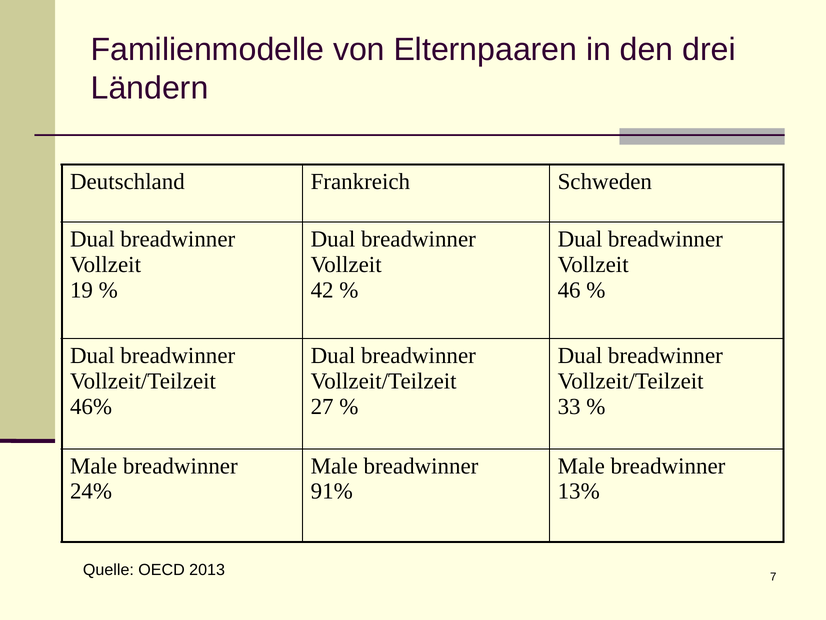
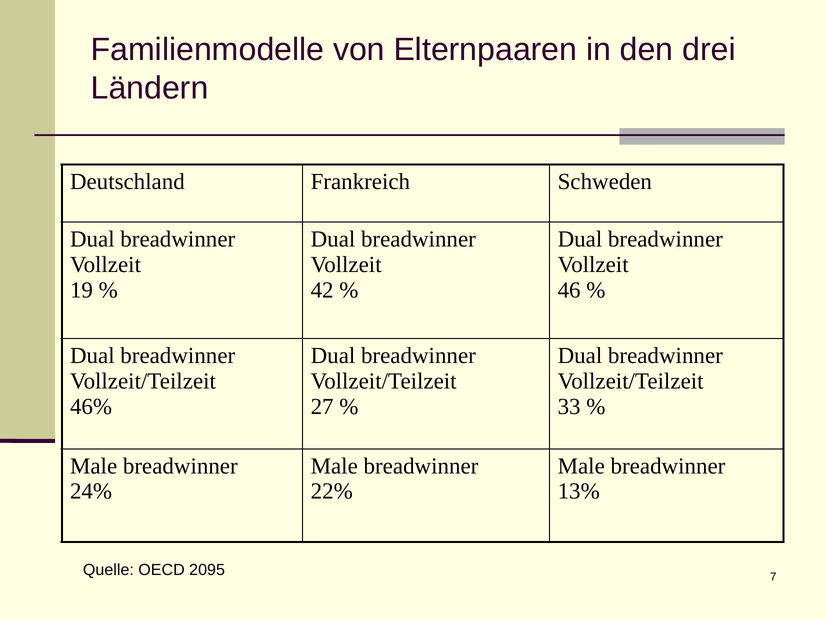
91%: 91% -> 22%
2013: 2013 -> 2095
